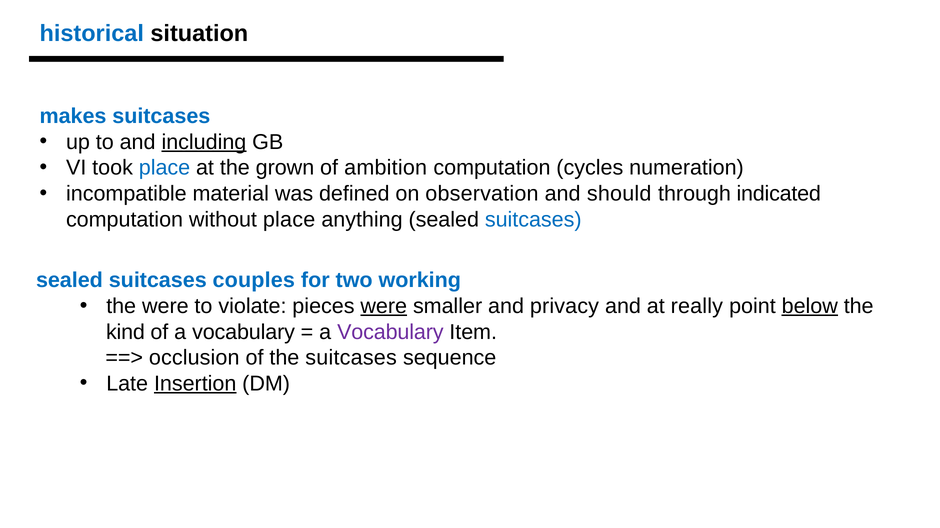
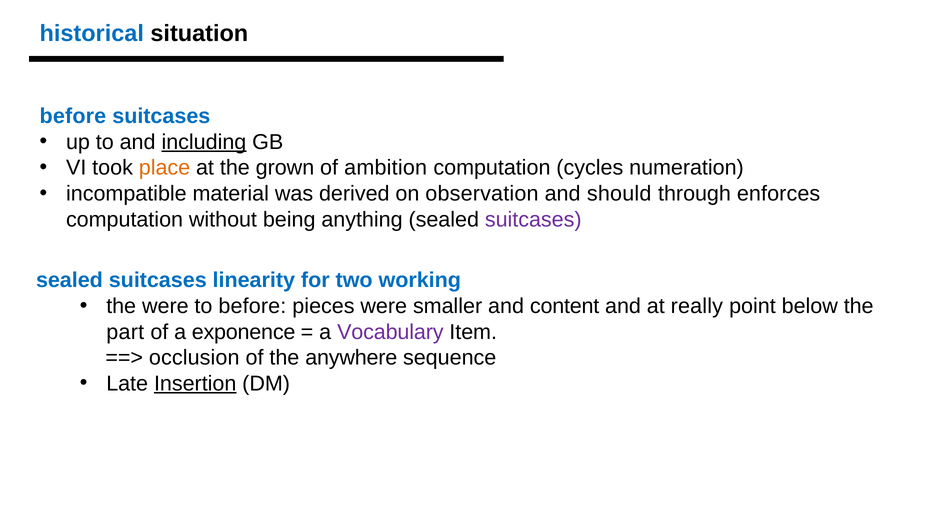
makes at (73, 116): makes -> before
place at (164, 168) colour: blue -> orange
defined: defined -> derived
indicated: indicated -> enforces
without place: place -> being
suitcases at (533, 220) colour: blue -> purple
couples: couples -> linearity
to violate: violate -> before
were at (384, 307) underline: present -> none
privacy: privacy -> content
below underline: present -> none
kind: kind -> part
of a vocabulary: vocabulary -> exponence
the suitcases: suitcases -> anywhere
